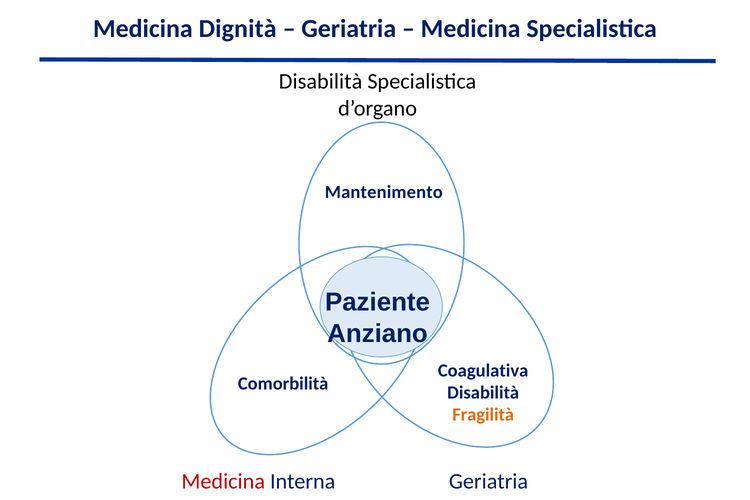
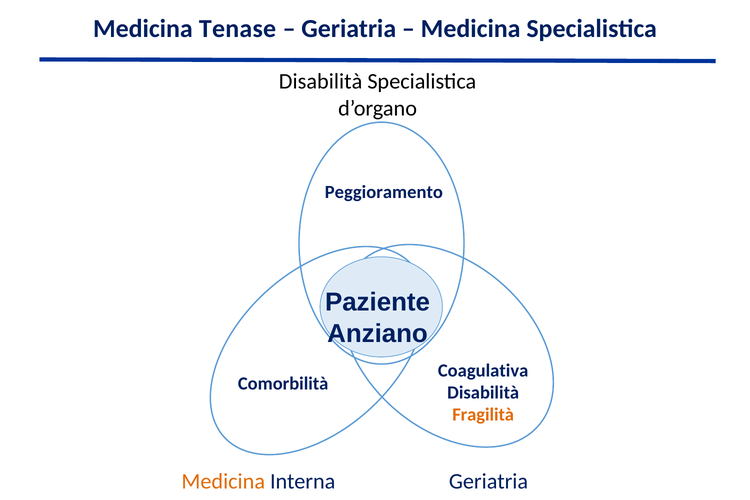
Dignità: Dignità -> Tenase
Mantenimento: Mantenimento -> Peggioramento
Medicina at (223, 482) colour: red -> orange
